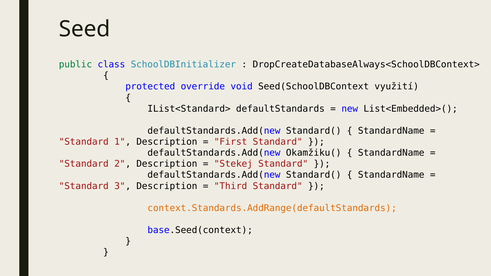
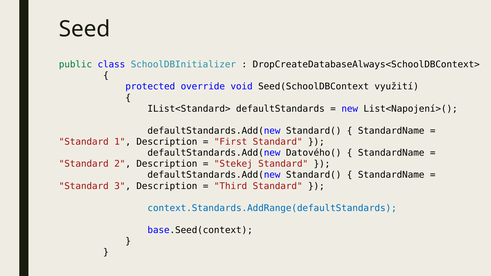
List<Embedded>(: List<Embedded>( -> List<Napojení>(
Okamžiku(: Okamžiku( -> Datového(
context.Standards.AddRange(defaultStandards colour: orange -> blue
